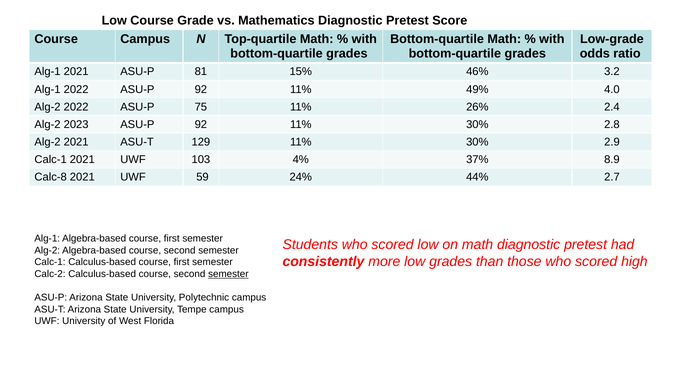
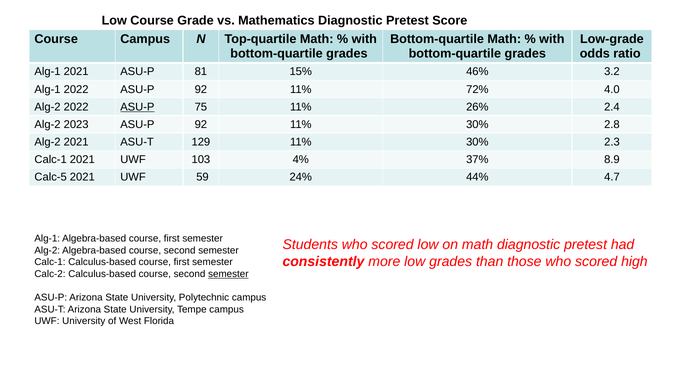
49%: 49% -> 72%
ASU-P at (137, 107) underline: none -> present
2.9: 2.9 -> 2.3
Calc-8: Calc-8 -> Calc-5
2.7: 2.7 -> 4.7
